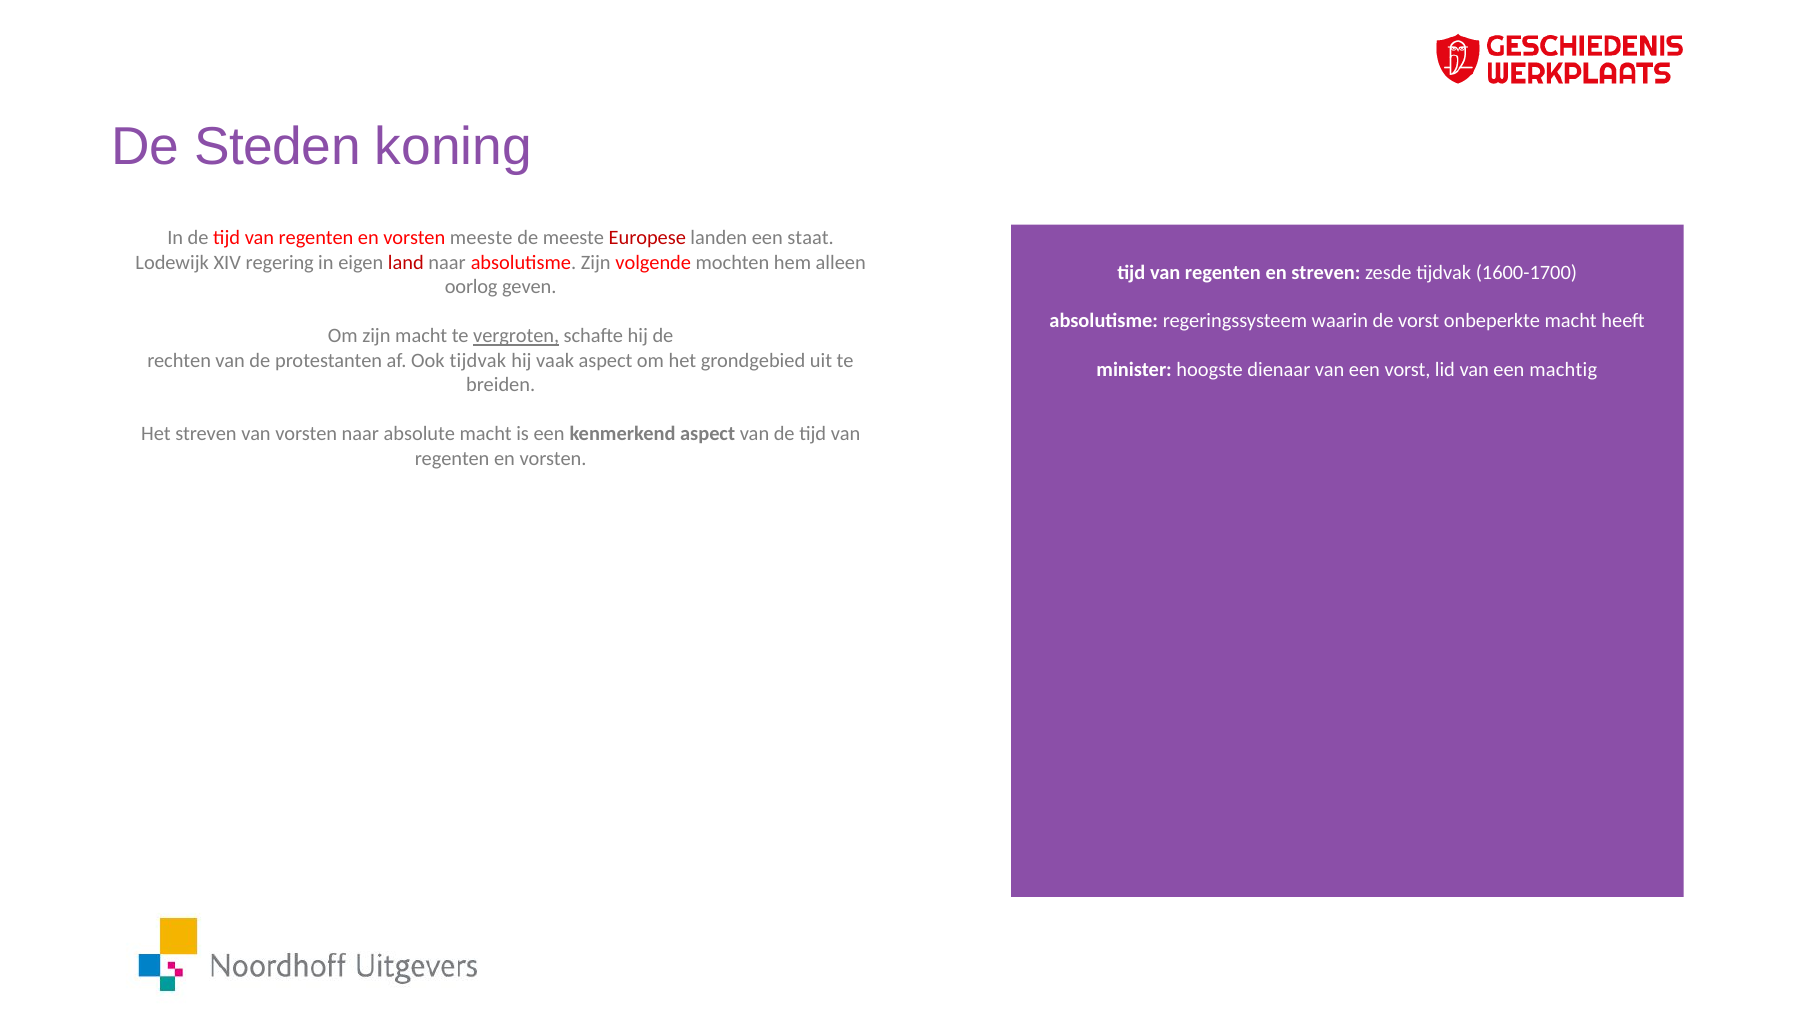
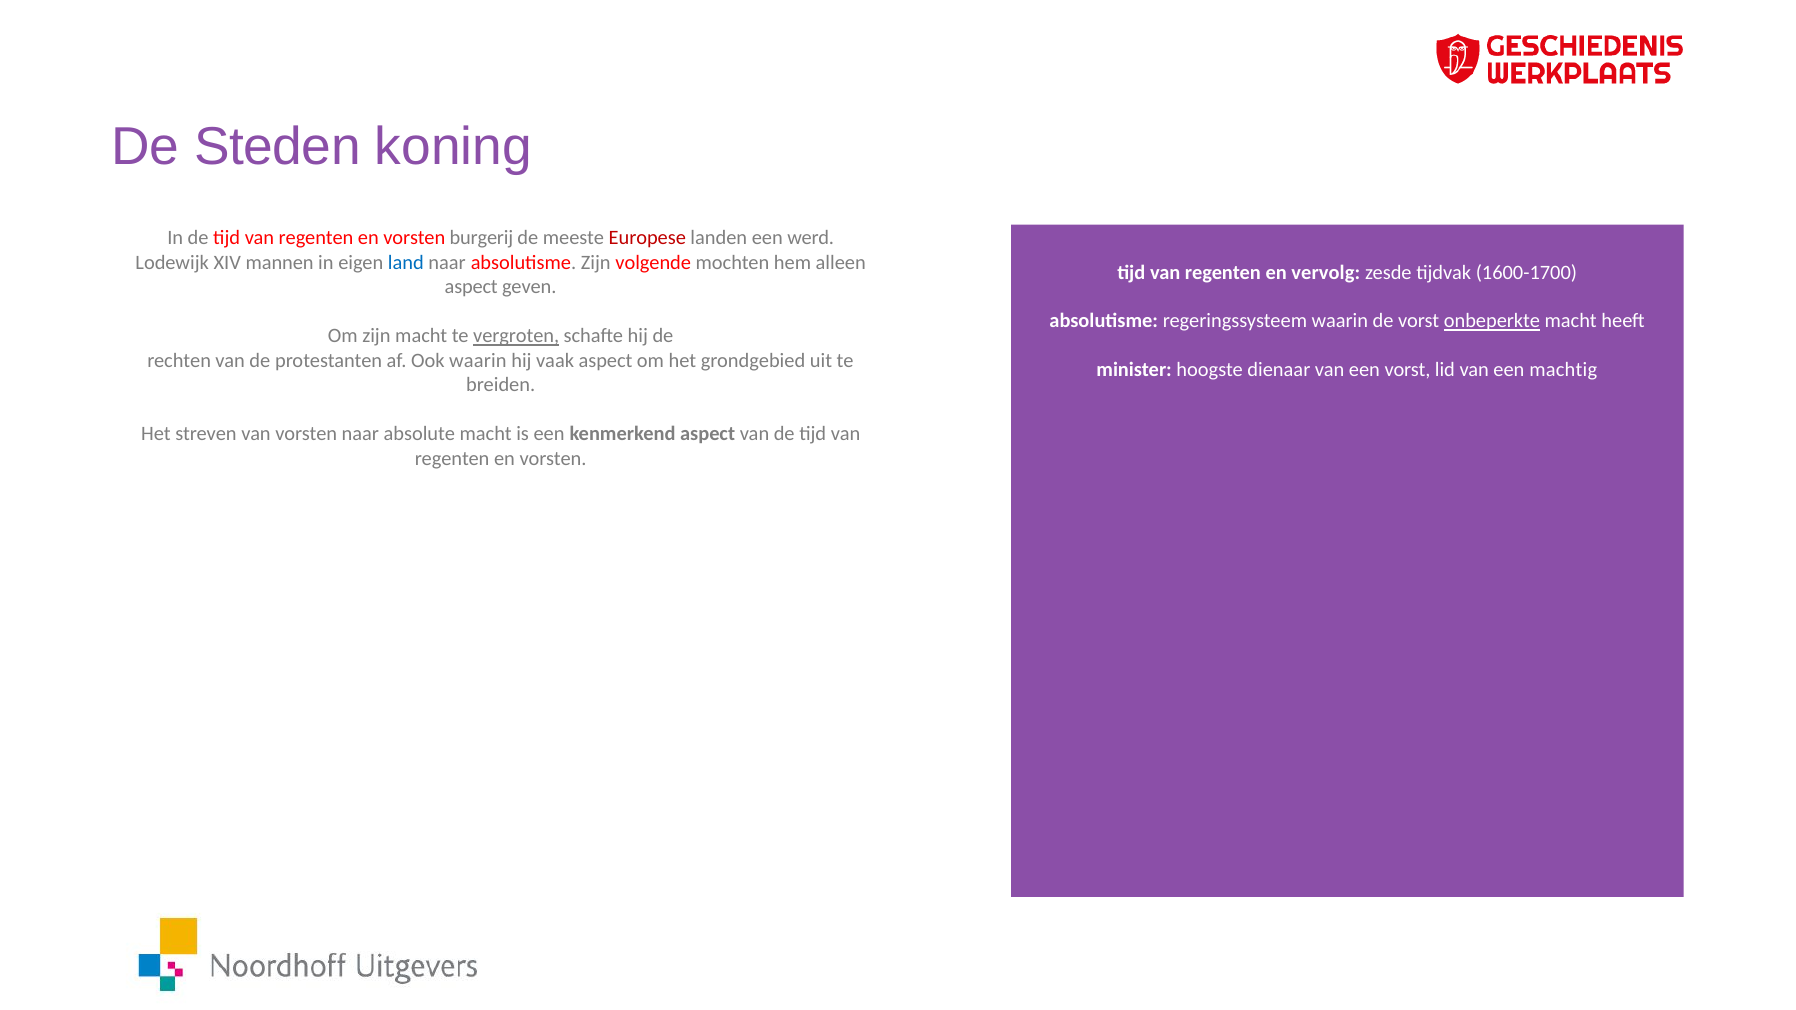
vorsten meeste: meeste -> burgerij
staat: staat -> werd
regering: regering -> mannen
land colour: red -> blue
en streven: streven -> vervolg
oorlog at (471, 287): oorlog -> aspect
onbeperkte underline: none -> present
Ook tijdvak: tijdvak -> waarin
